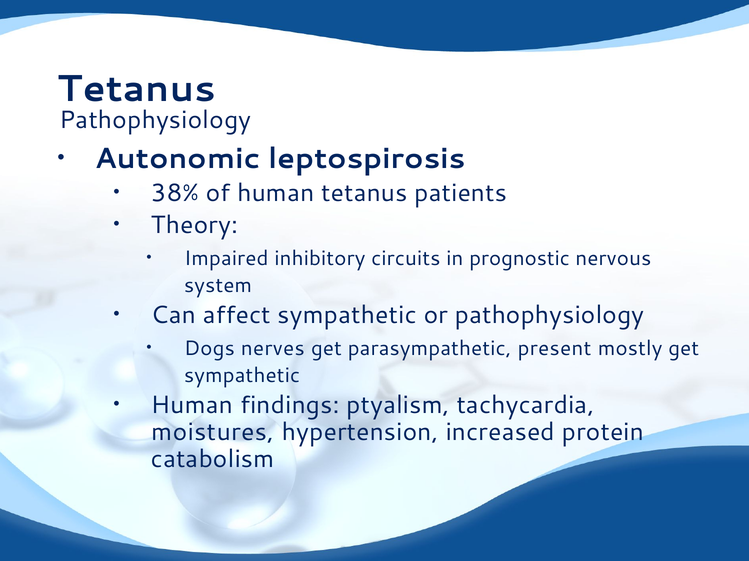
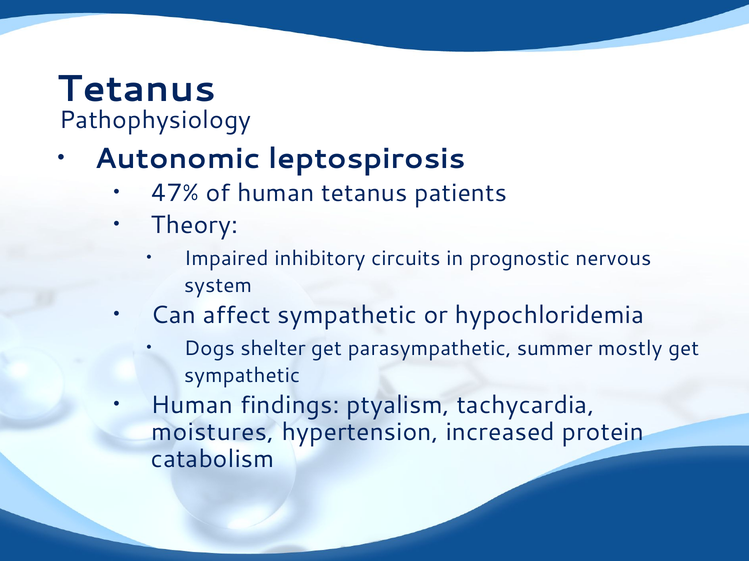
38%: 38% -> 47%
or pathophysiology: pathophysiology -> hypochloridemia
nerves: nerves -> shelter
present: present -> summer
